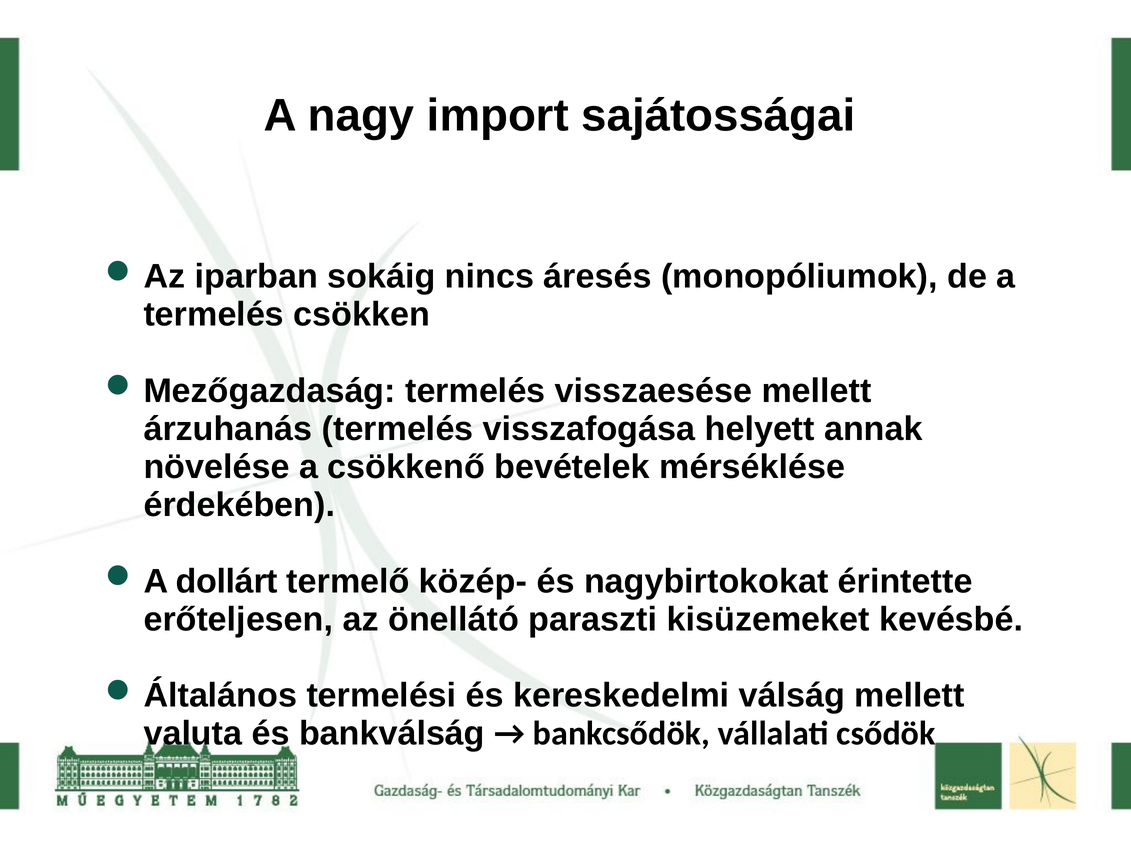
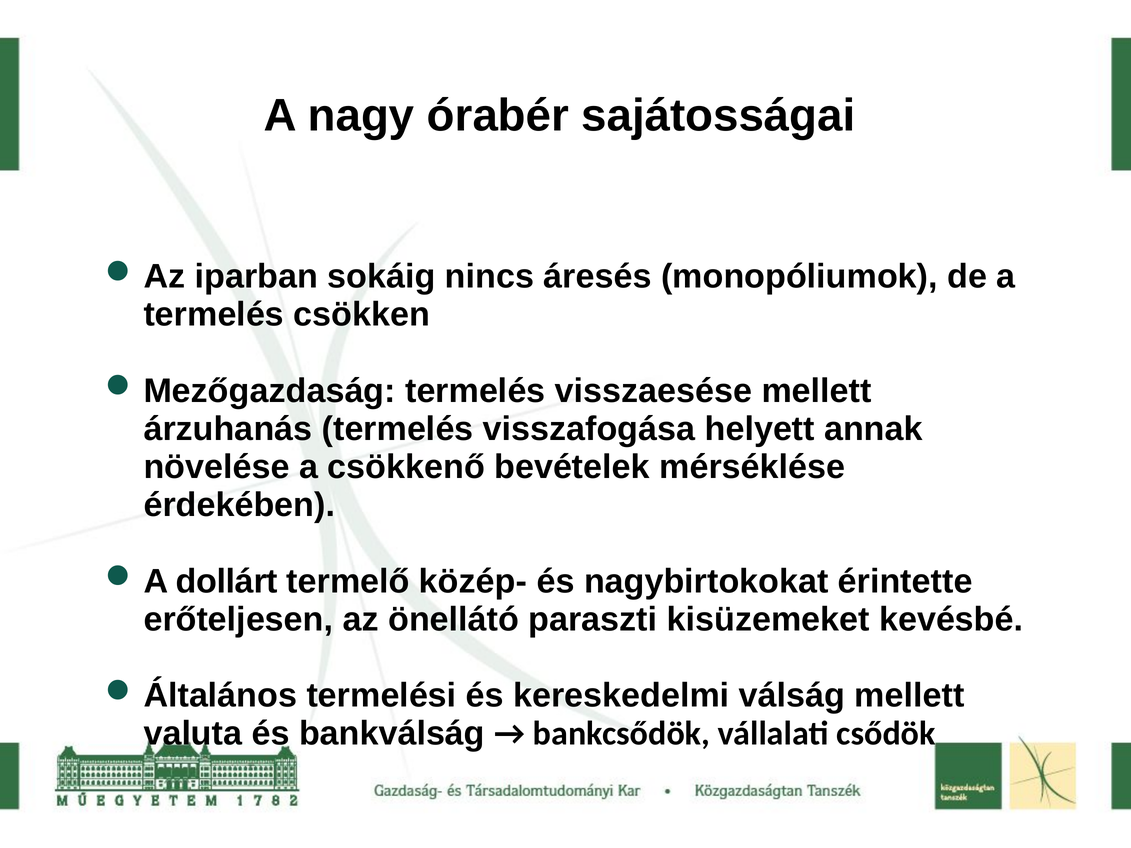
import: import -> órabér
